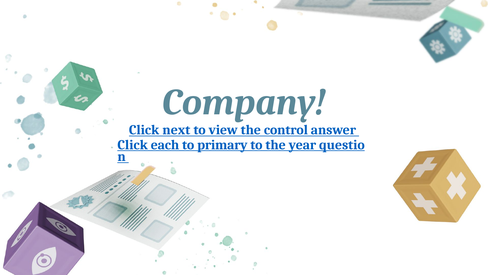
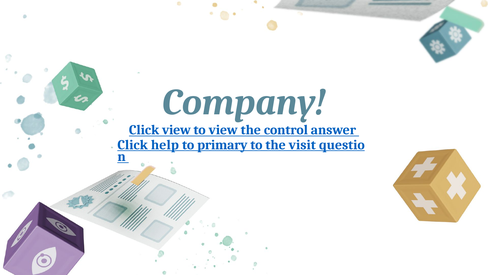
Click next: next -> view
each: each -> help
year: year -> visit
